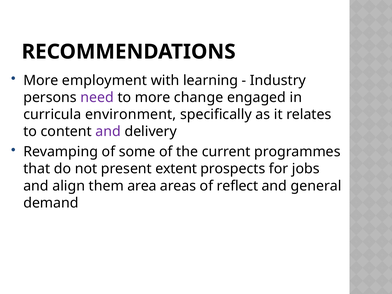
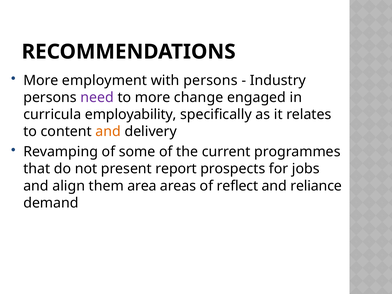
with learning: learning -> persons
environment: environment -> employability
and at (108, 132) colour: purple -> orange
extent: extent -> report
general: general -> reliance
